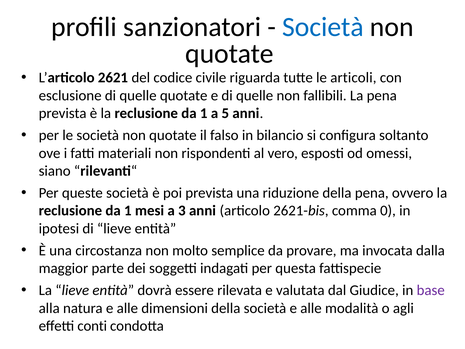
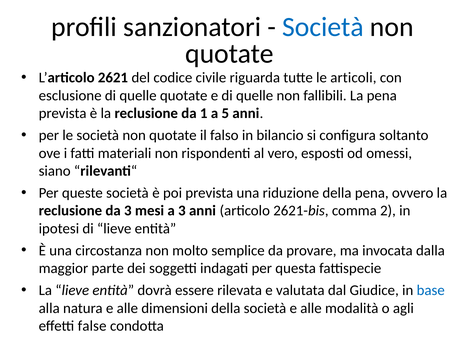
1 at (128, 211): 1 -> 3
0: 0 -> 2
base colour: purple -> blue
conti: conti -> false
